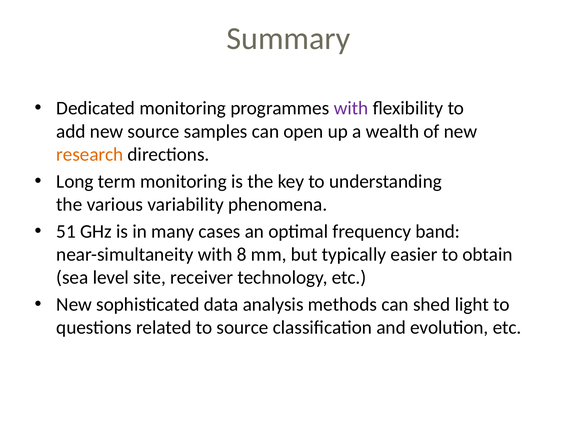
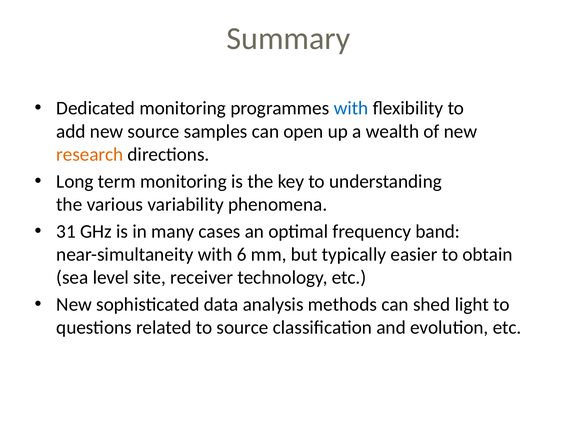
with at (351, 108) colour: purple -> blue
51: 51 -> 31
8: 8 -> 6
